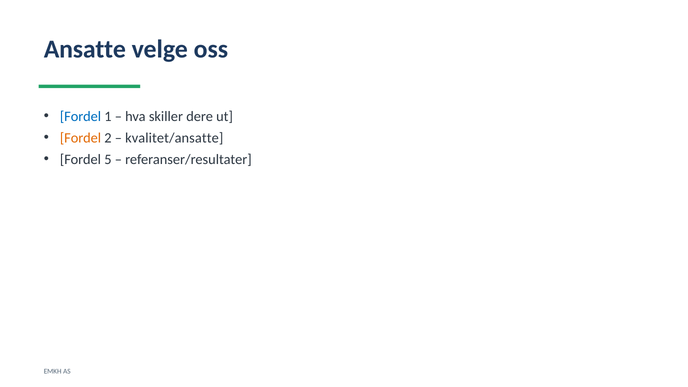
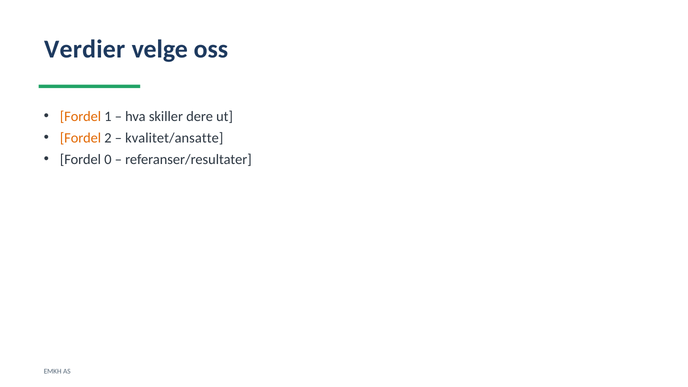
Ansatte: Ansatte -> Verdier
Fordel at (80, 117) colour: blue -> orange
5: 5 -> 0
